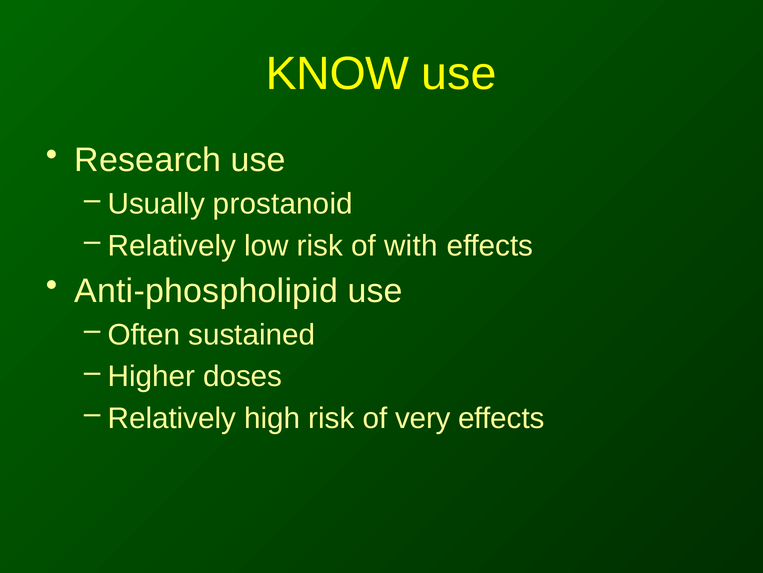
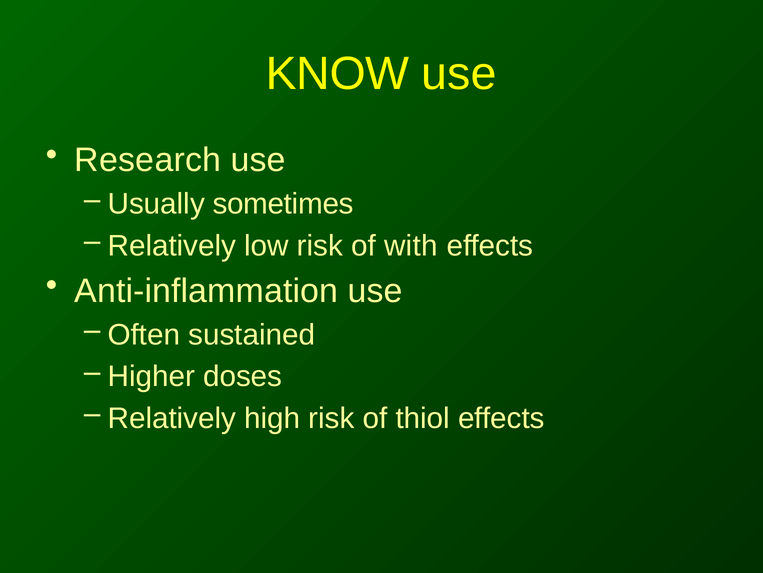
prostanoid: prostanoid -> sometimes
Anti-phospholipid: Anti-phospholipid -> Anti-inflammation
very: very -> thiol
